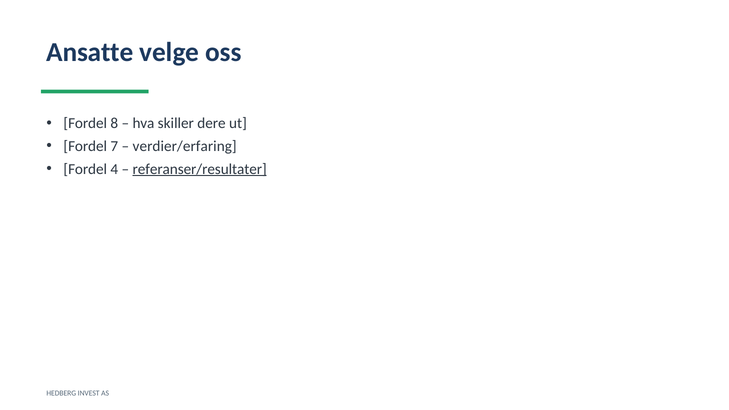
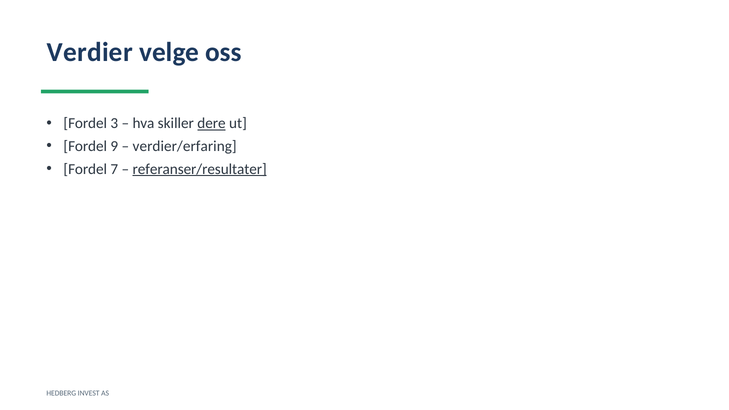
Ansatte: Ansatte -> Verdier
8: 8 -> 3
dere underline: none -> present
7: 7 -> 9
4: 4 -> 7
